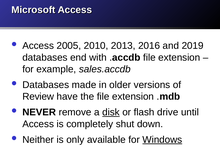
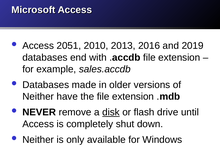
2005: 2005 -> 2051
Review at (38, 97): Review -> Neither
Windows underline: present -> none
